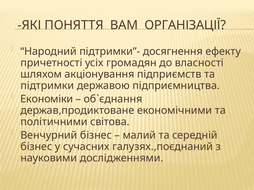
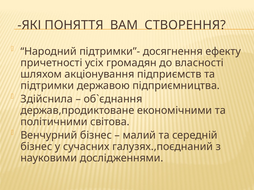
ОРГАНІЗАЦІЇ: ОРГАНІЗАЦІЇ -> СТВОРЕННЯ
Економіки: Економіки -> Здійснила
